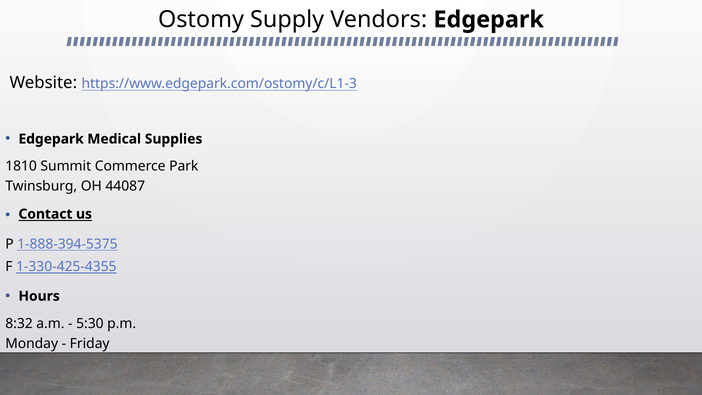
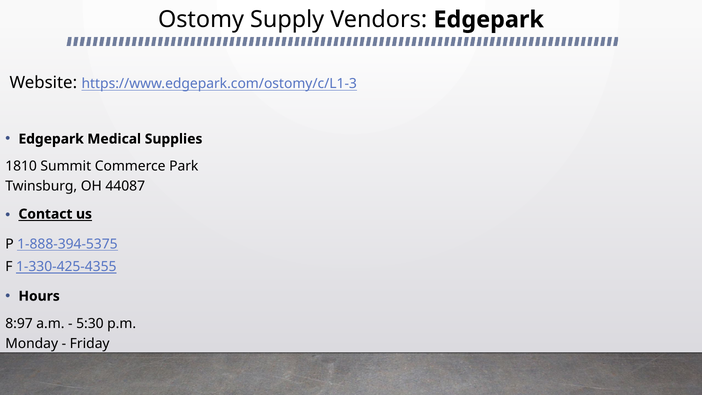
8:32: 8:32 -> 8:97
